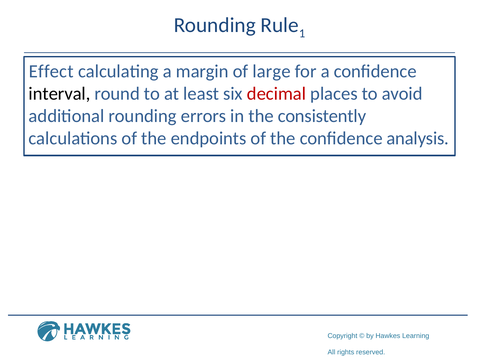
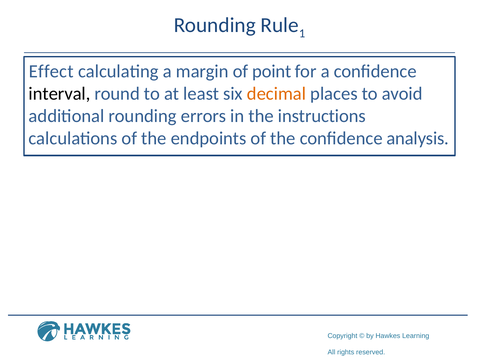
large: large -> point
decimal colour: red -> orange
consistently: consistently -> instructions
